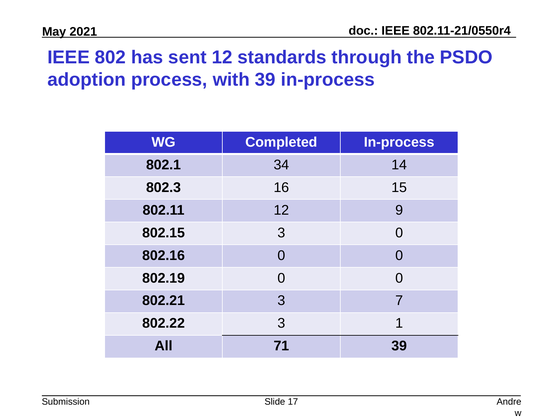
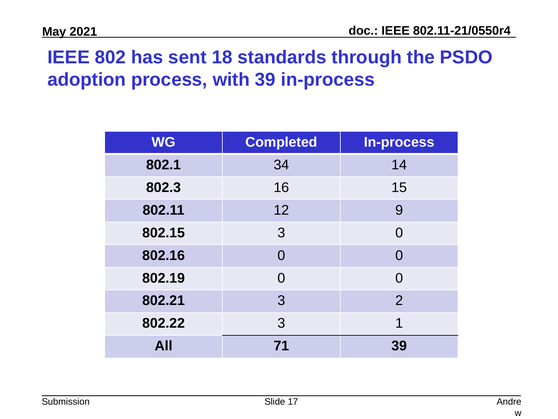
sent 12: 12 -> 18
7: 7 -> 2
